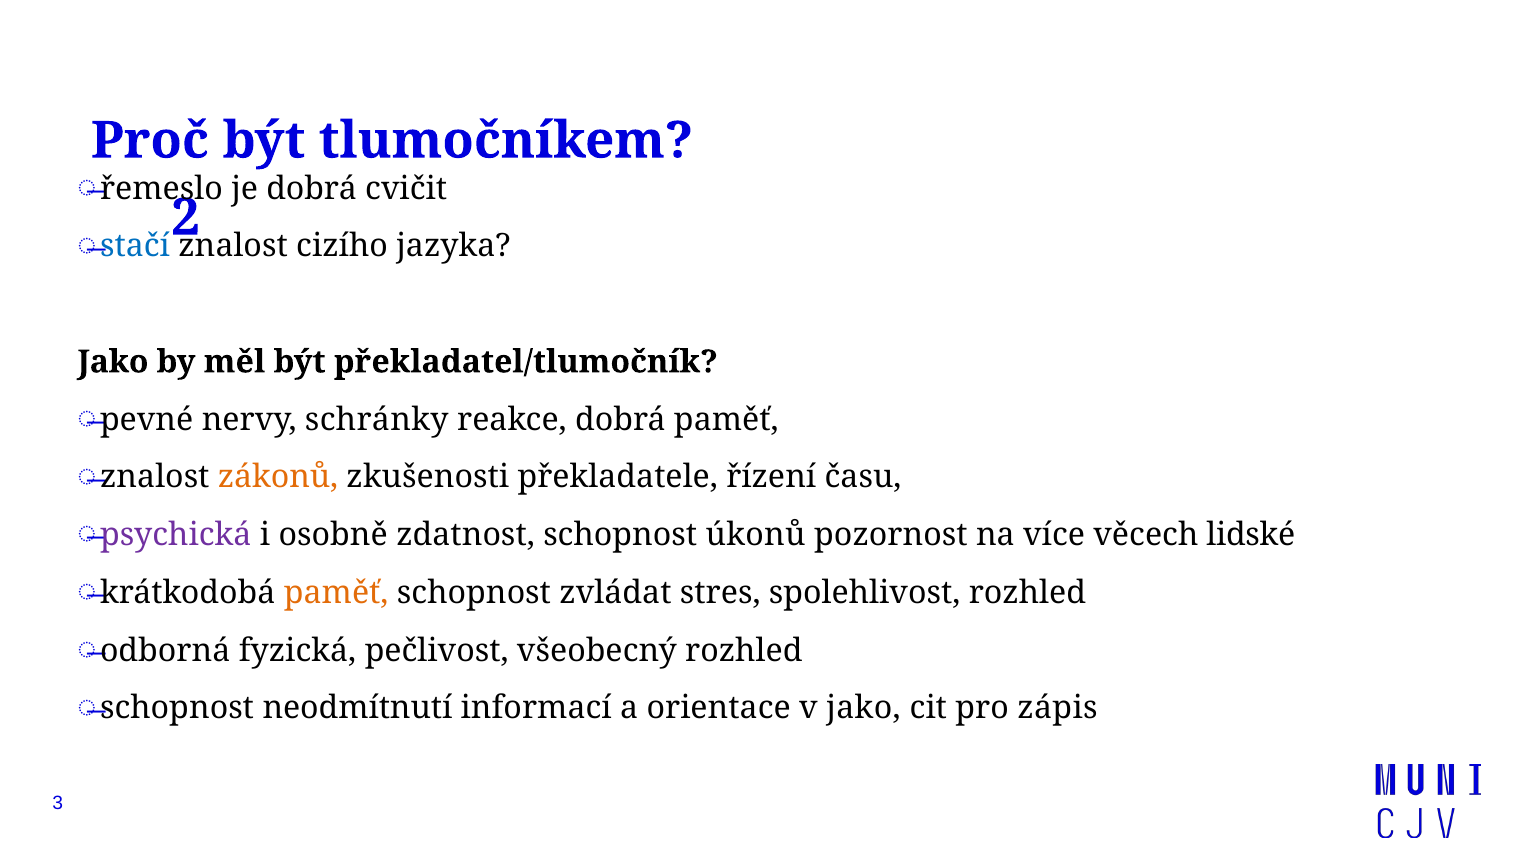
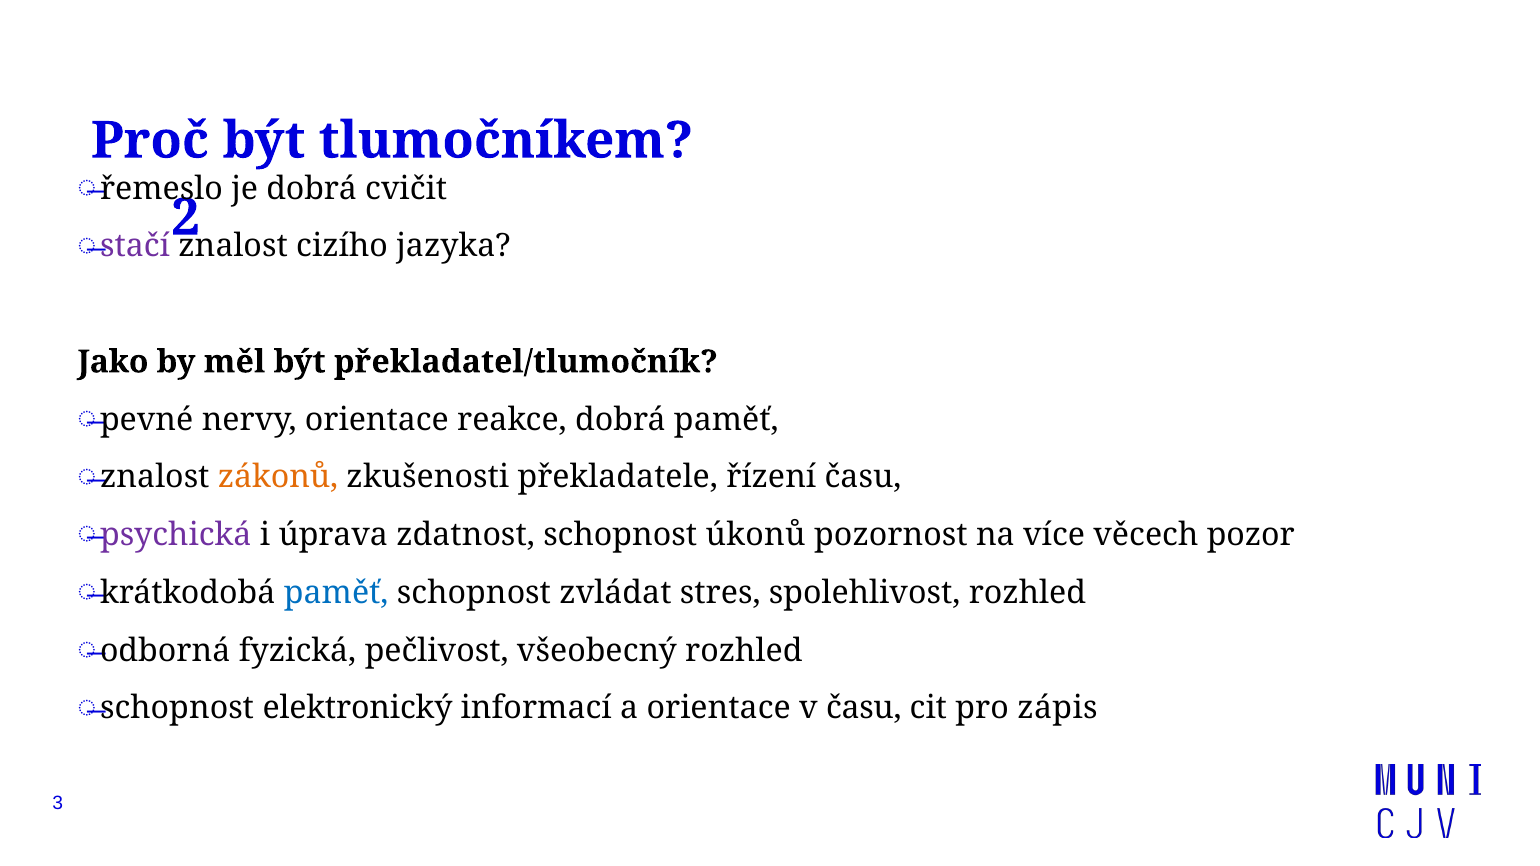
stačí colour: blue -> purple
nervy schránky: schránky -> orientace
osobně: osobně -> úprava
lidské: lidské -> pozor
paměť at (336, 593) colour: orange -> blue
neodmítnutí: neodmítnutí -> elektronický
v jako: jako -> času
